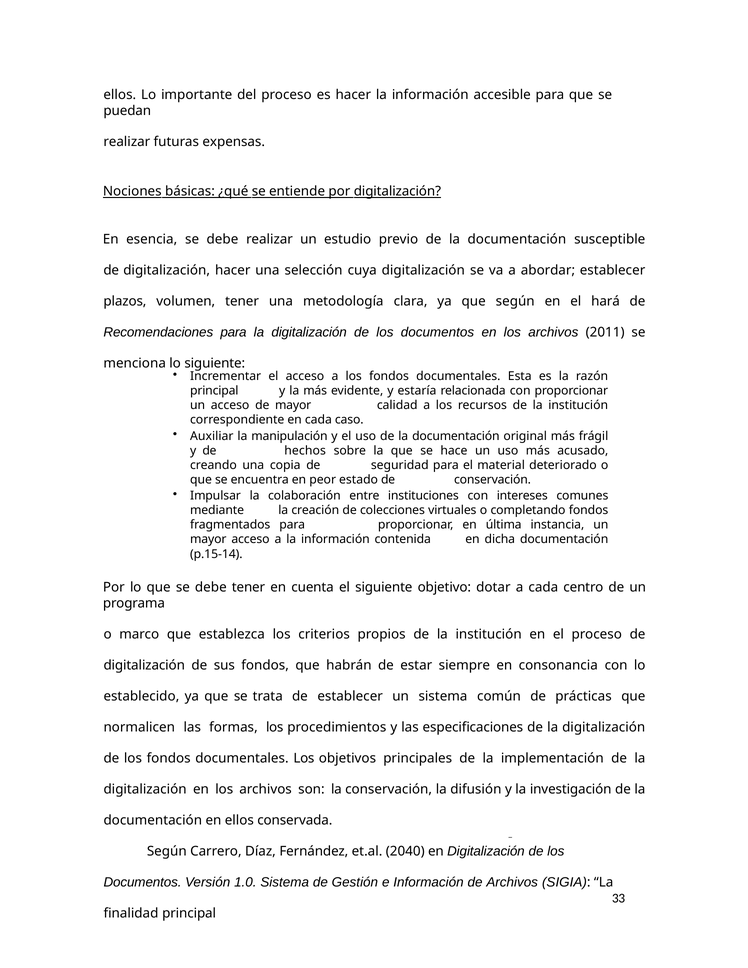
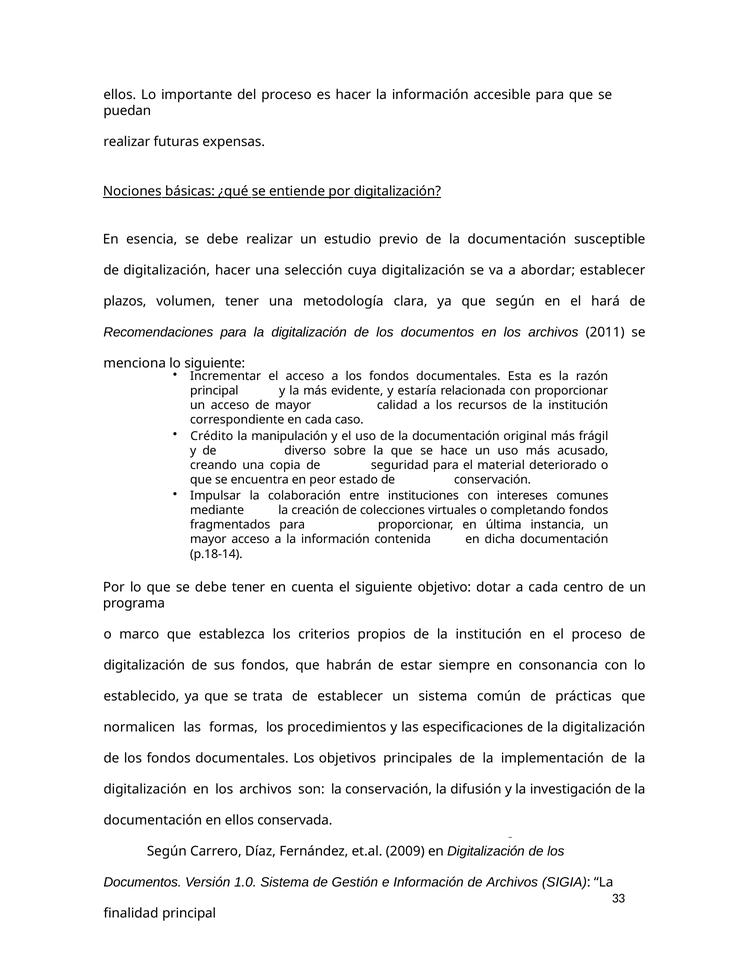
Auxiliar: Auxiliar -> Crédito
hechos: hechos -> diverso
p.15-14: p.15-14 -> p.18-14
2040: 2040 -> 2009
